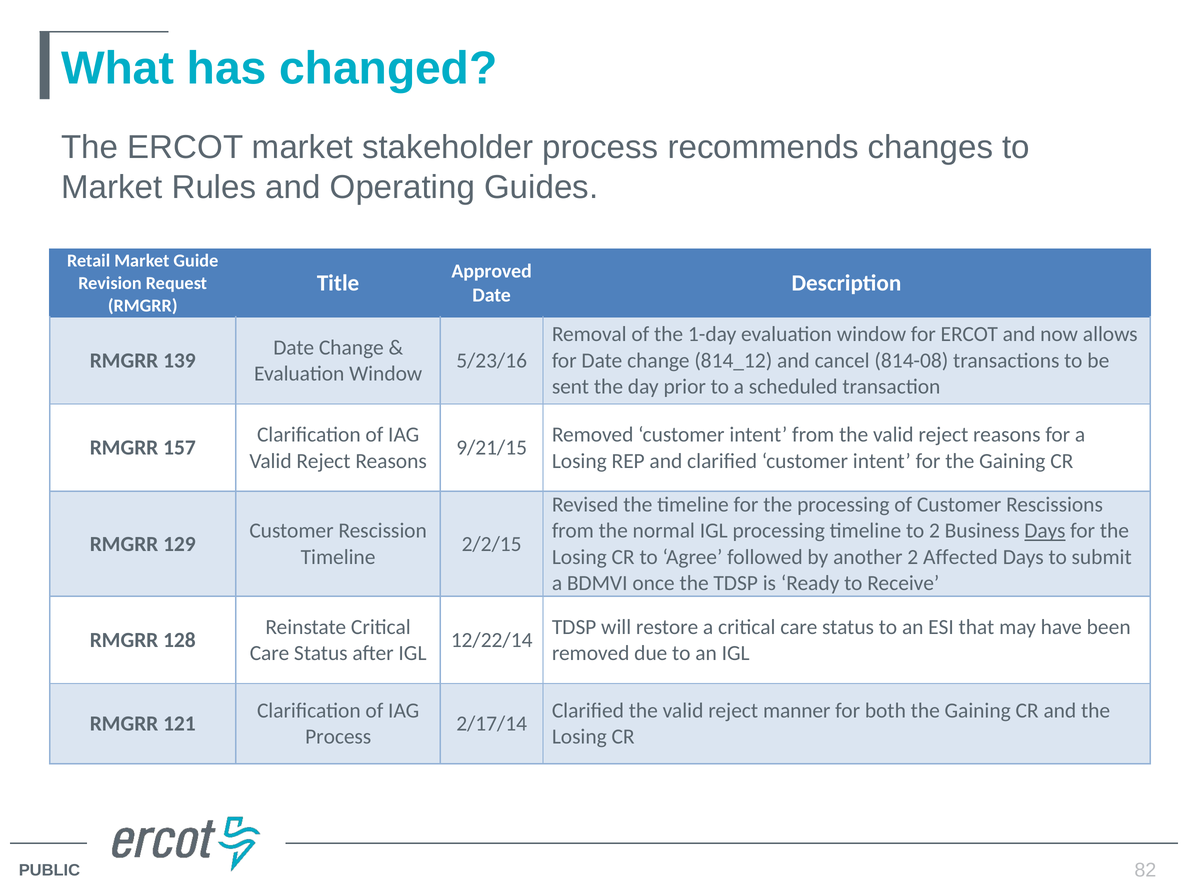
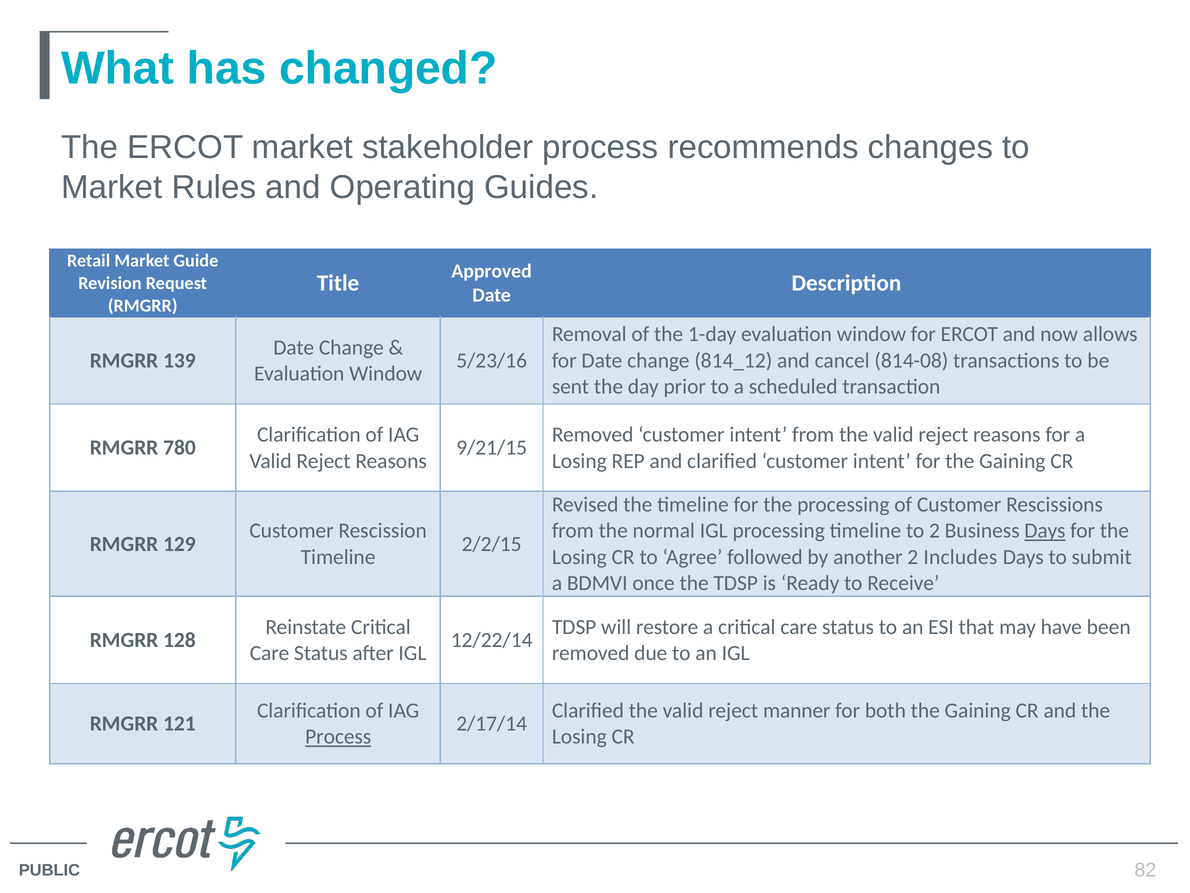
157: 157 -> 780
Affected: Affected -> Includes
Process at (338, 736) underline: none -> present
